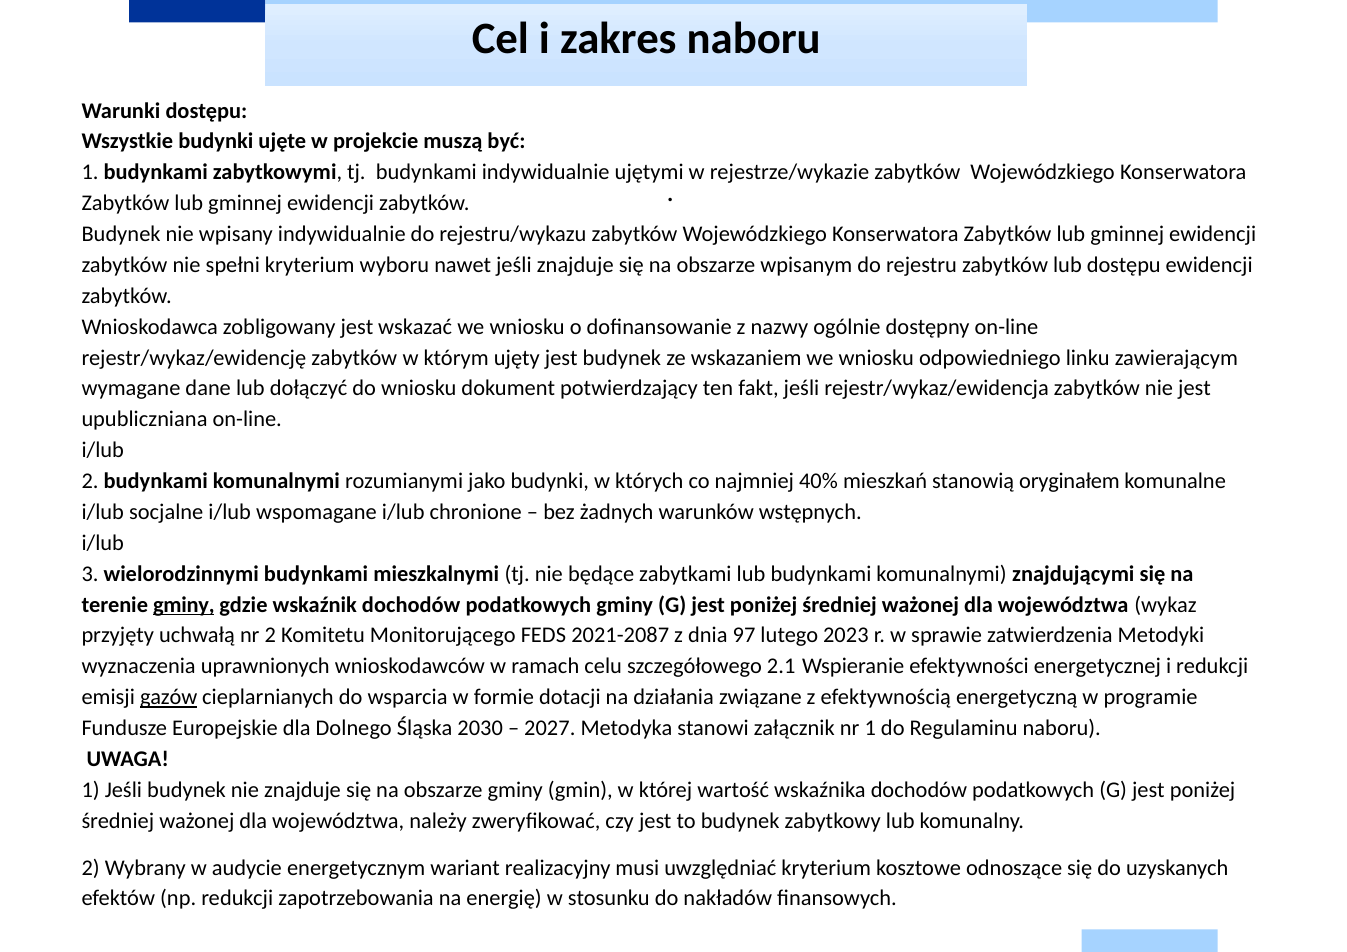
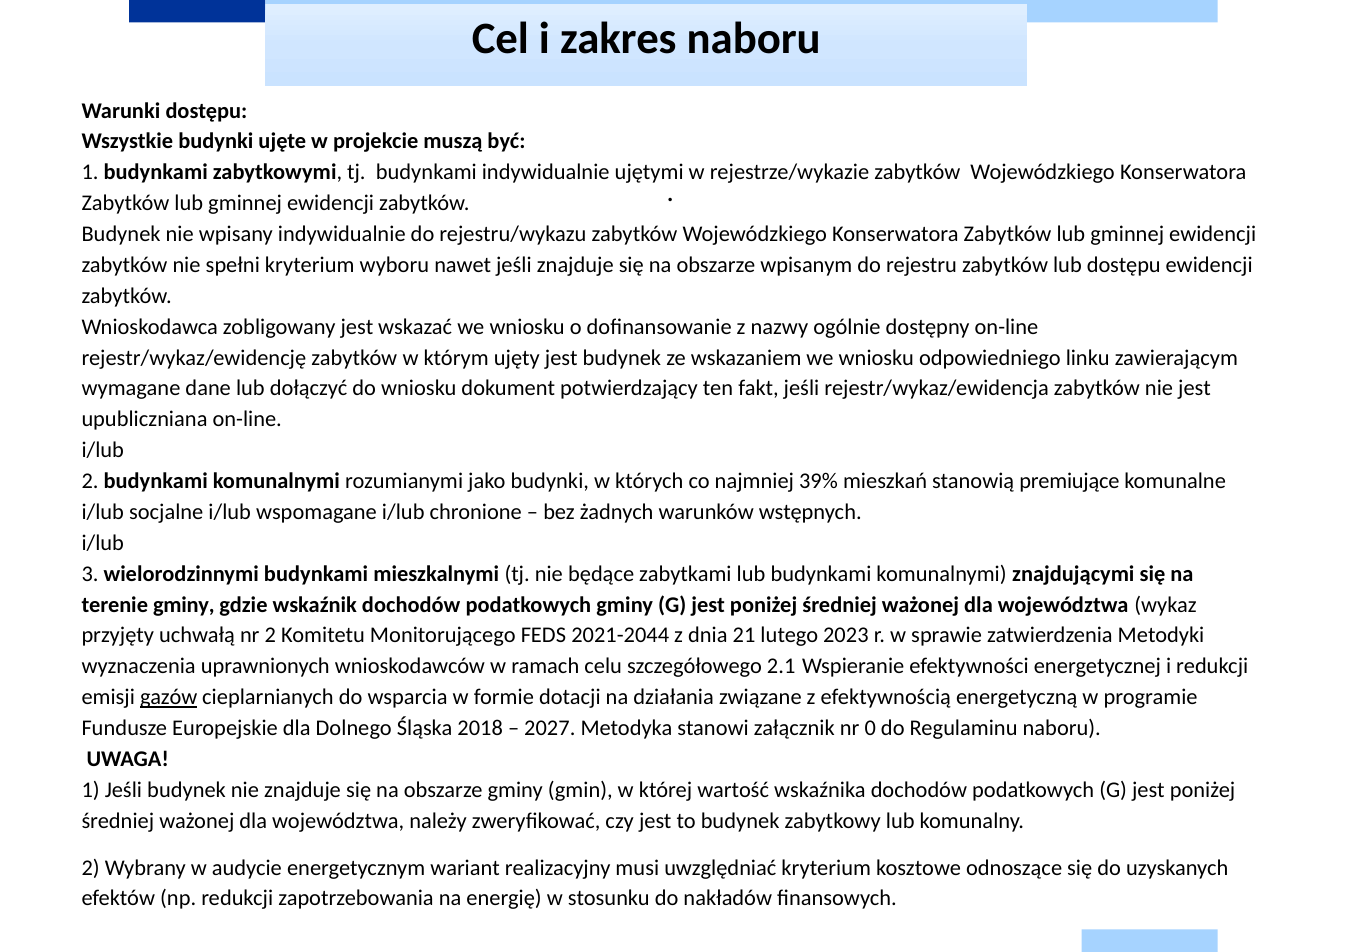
40%: 40% -> 39%
oryginałem: oryginałem -> premiujące
gminy at (184, 605) underline: present -> none
2021-2087: 2021-2087 -> 2021-2044
97: 97 -> 21
2030: 2030 -> 2018
nr 1: 1 -> 0
